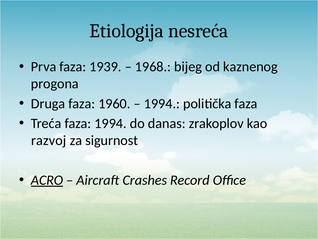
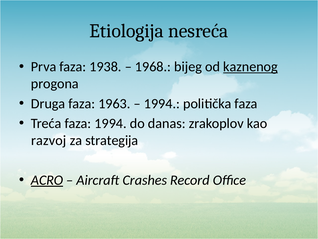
1939: 1939 -> 1938
kaznenog underline: none -> present
1960: 1960 -> 1963
sigurnost: sigurnost -> strategija
